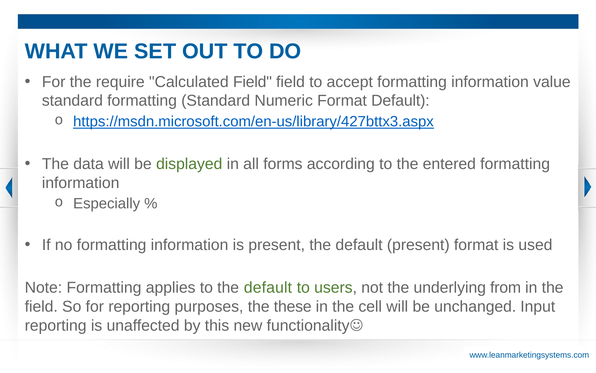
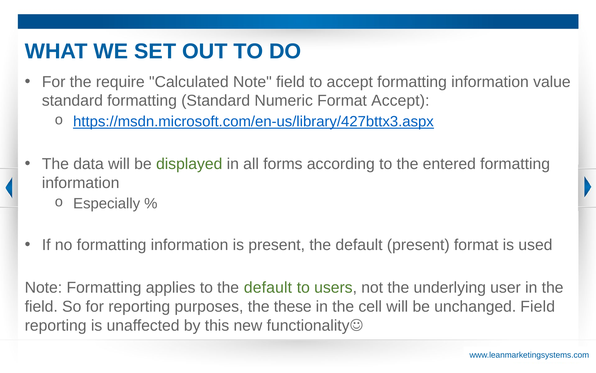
Calculated Field: Field -> Note
Format Default: Default -> Accept
from: from -> user
unchanged Input: Input -> Field
